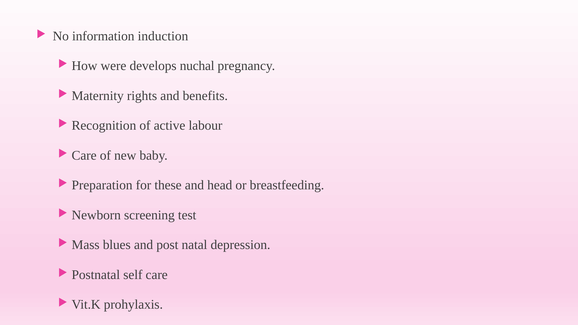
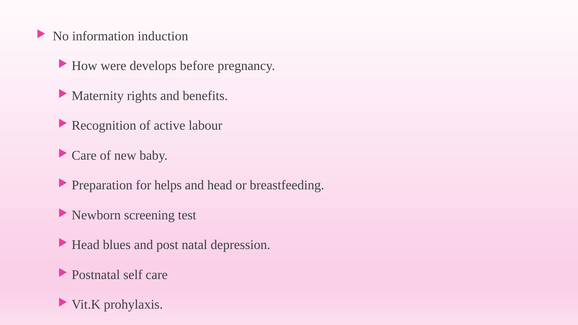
nuchal: nuchal -> before
these: these -> helps
Mass at (86, 245): Mass -> Head
